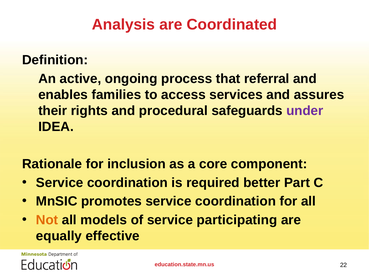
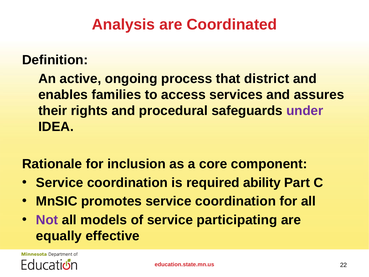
referral: referral -> district
better: better -> ability
Not colour: orange -> purple
